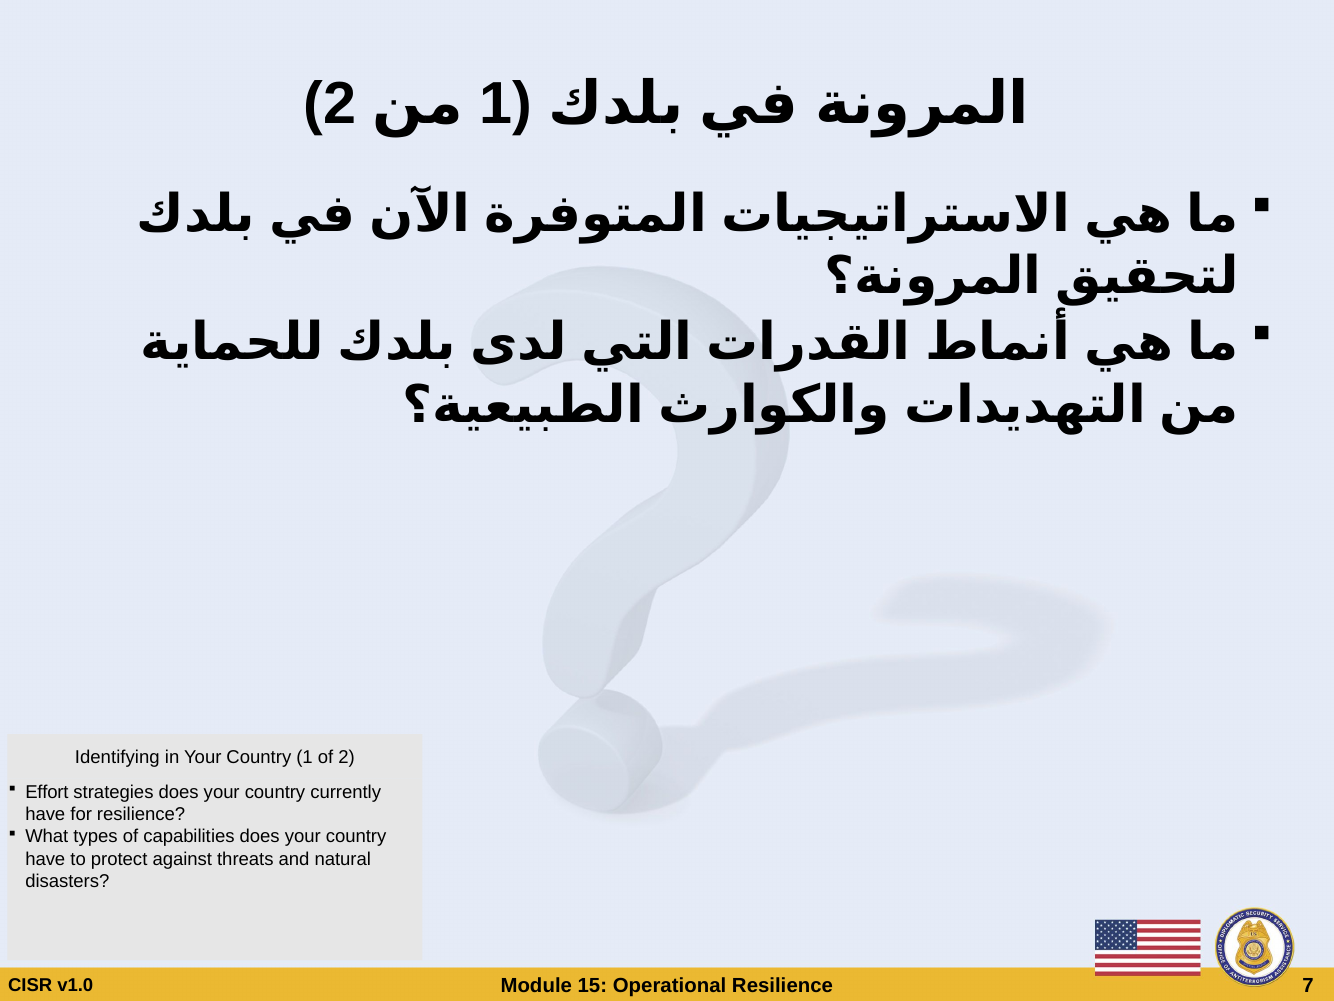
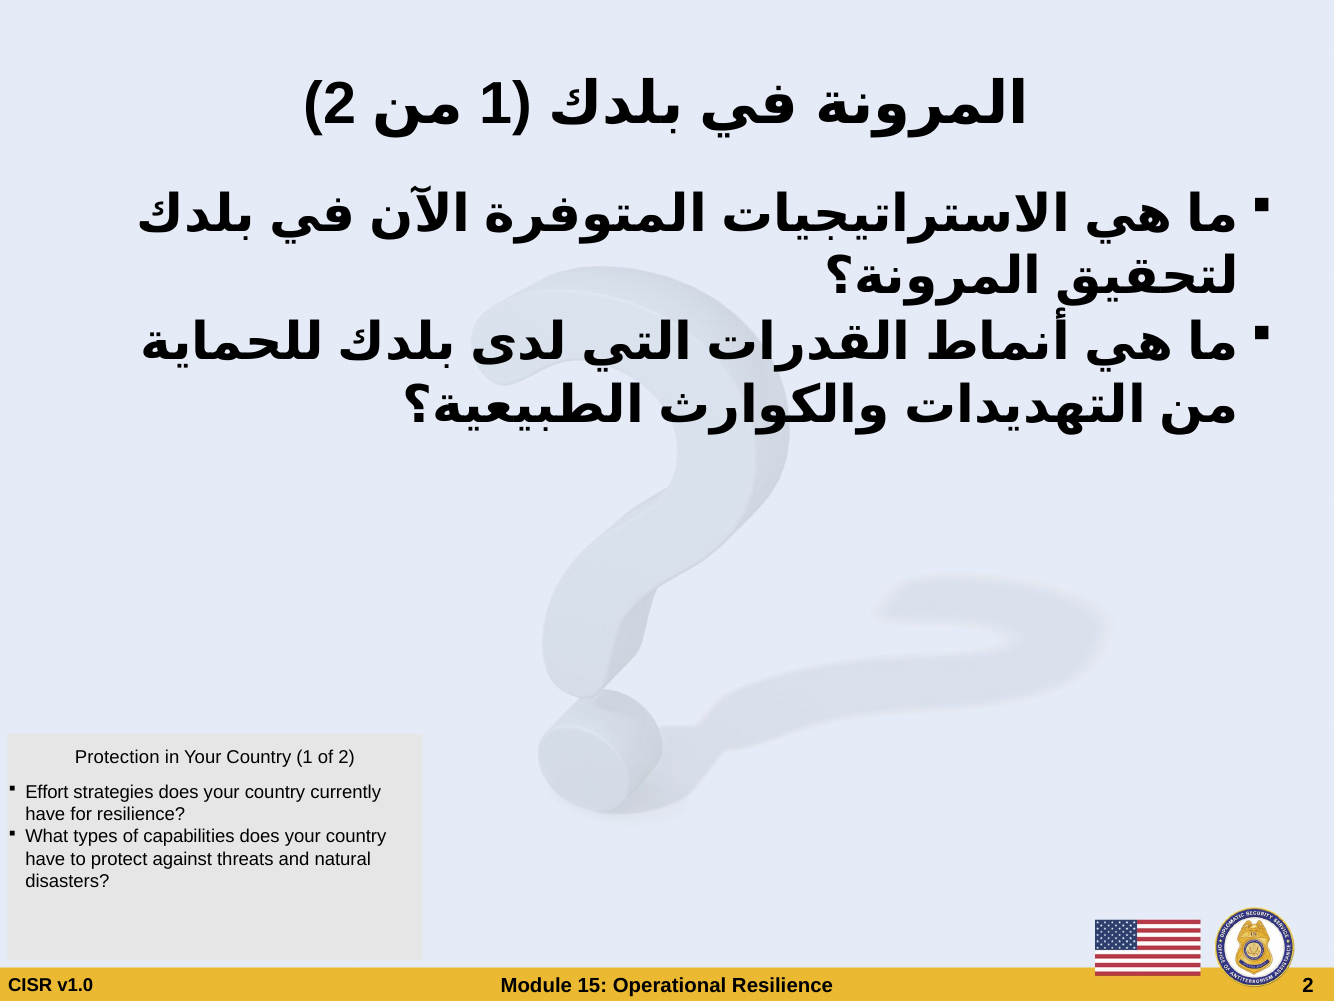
Identifying: Identifying -> Protection
v1.0 7: 7 -> 2
